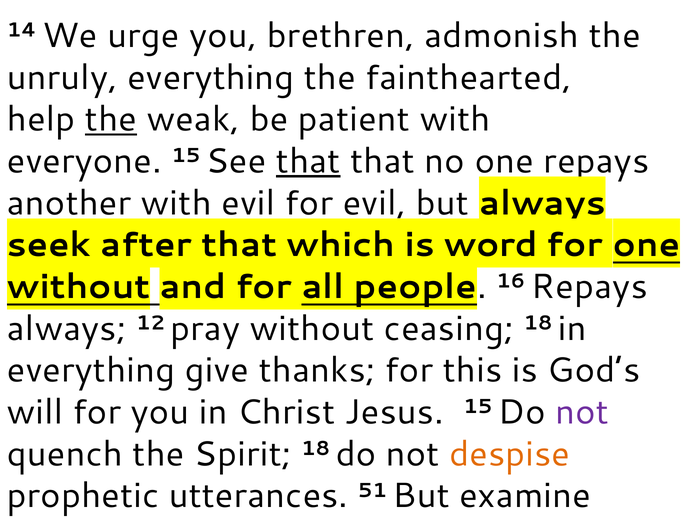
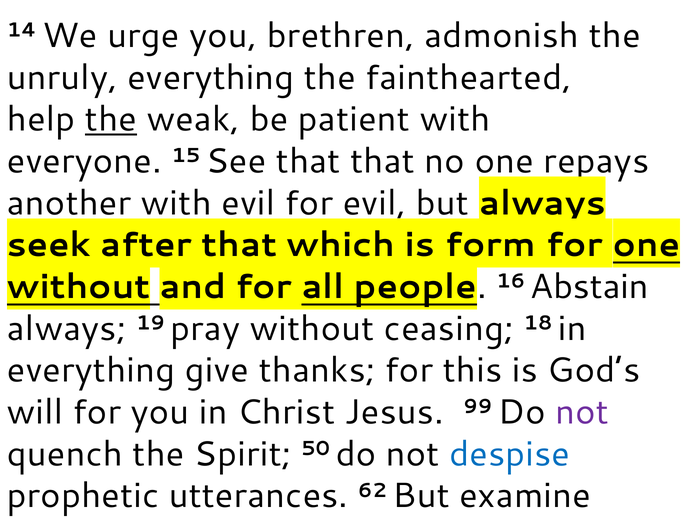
that at (308, 161) underline: present -> none
word at (491, 245): word -> form
16 Repays: Repays -> Abstain
12: 12 -> 19
Jesus 15: 15 -> 99
Spirit 18: 18 -> 50
despise colour: orange -> blue
51: 51 -> 62
